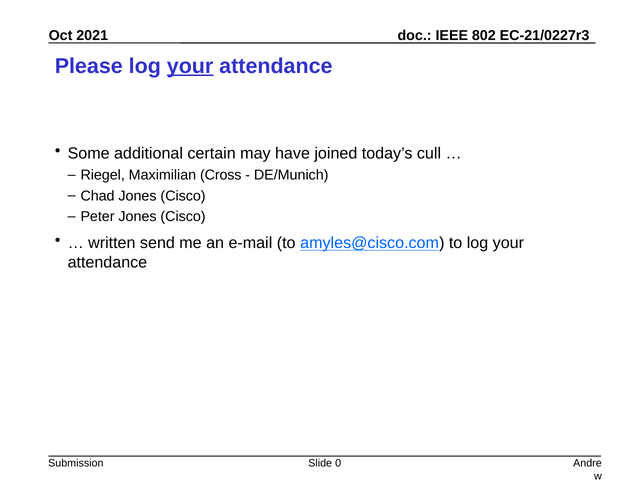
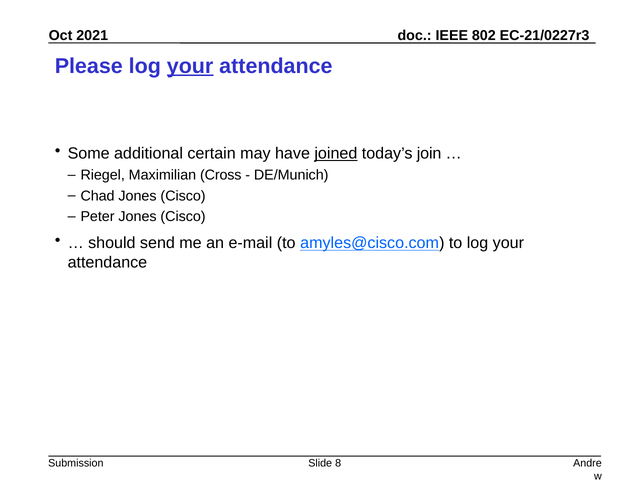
joined underline: none -> present
cull: cull -> join
written: written -> should
0: 0 -> 8
